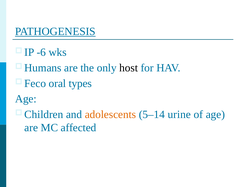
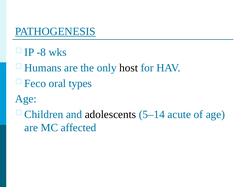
-6: -6 -> -8
adolescents colour: orange -> black
urine: urine -> acute
